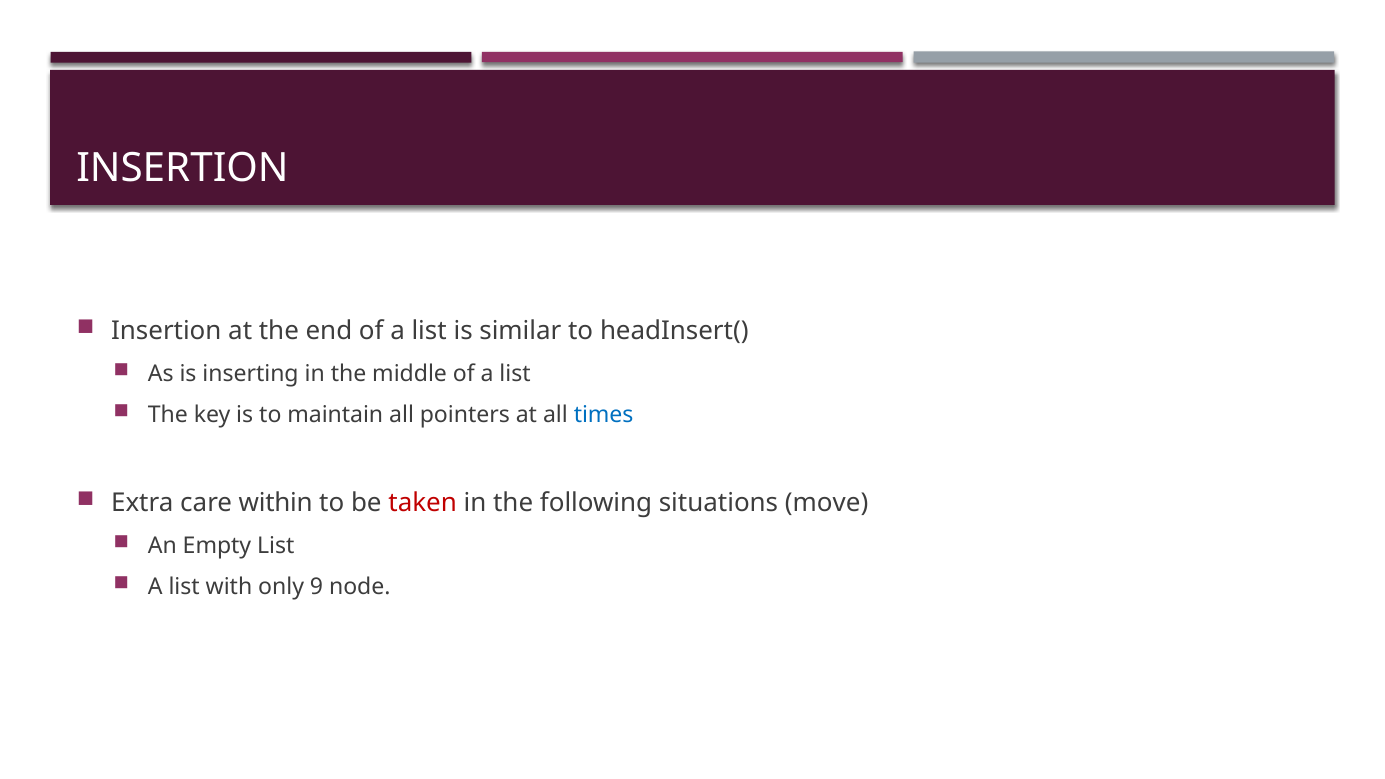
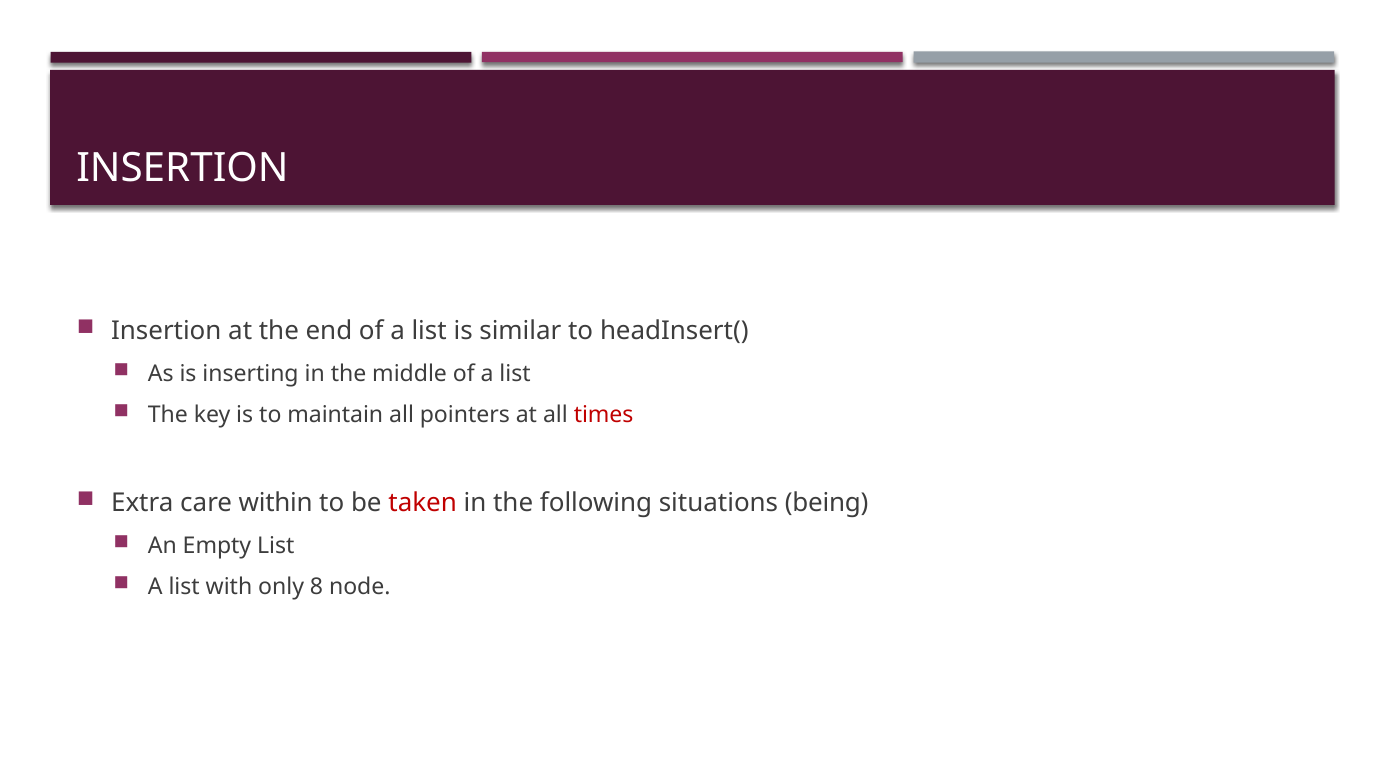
times colour: blue -> red
move: move -> being
9: 9 -> 8
